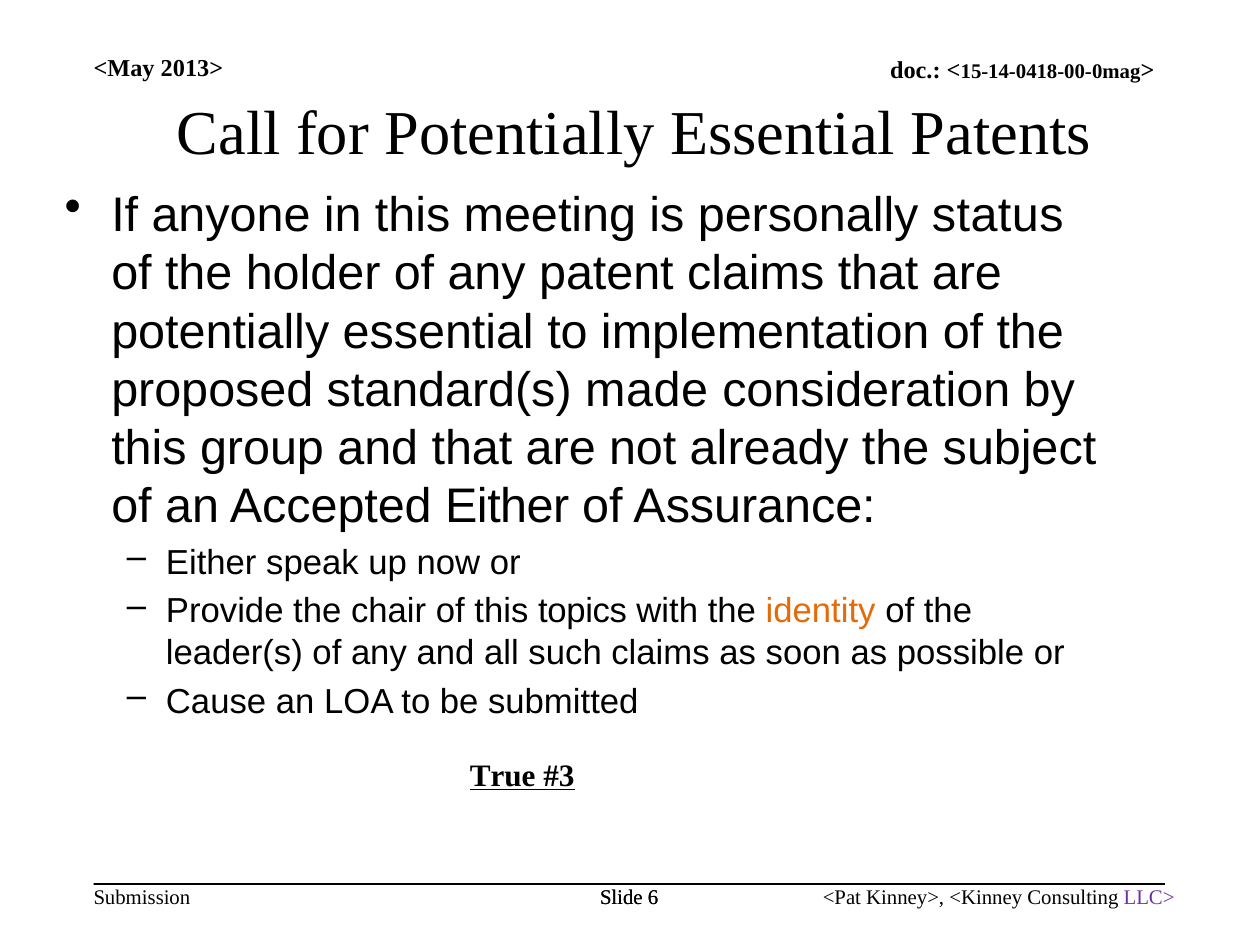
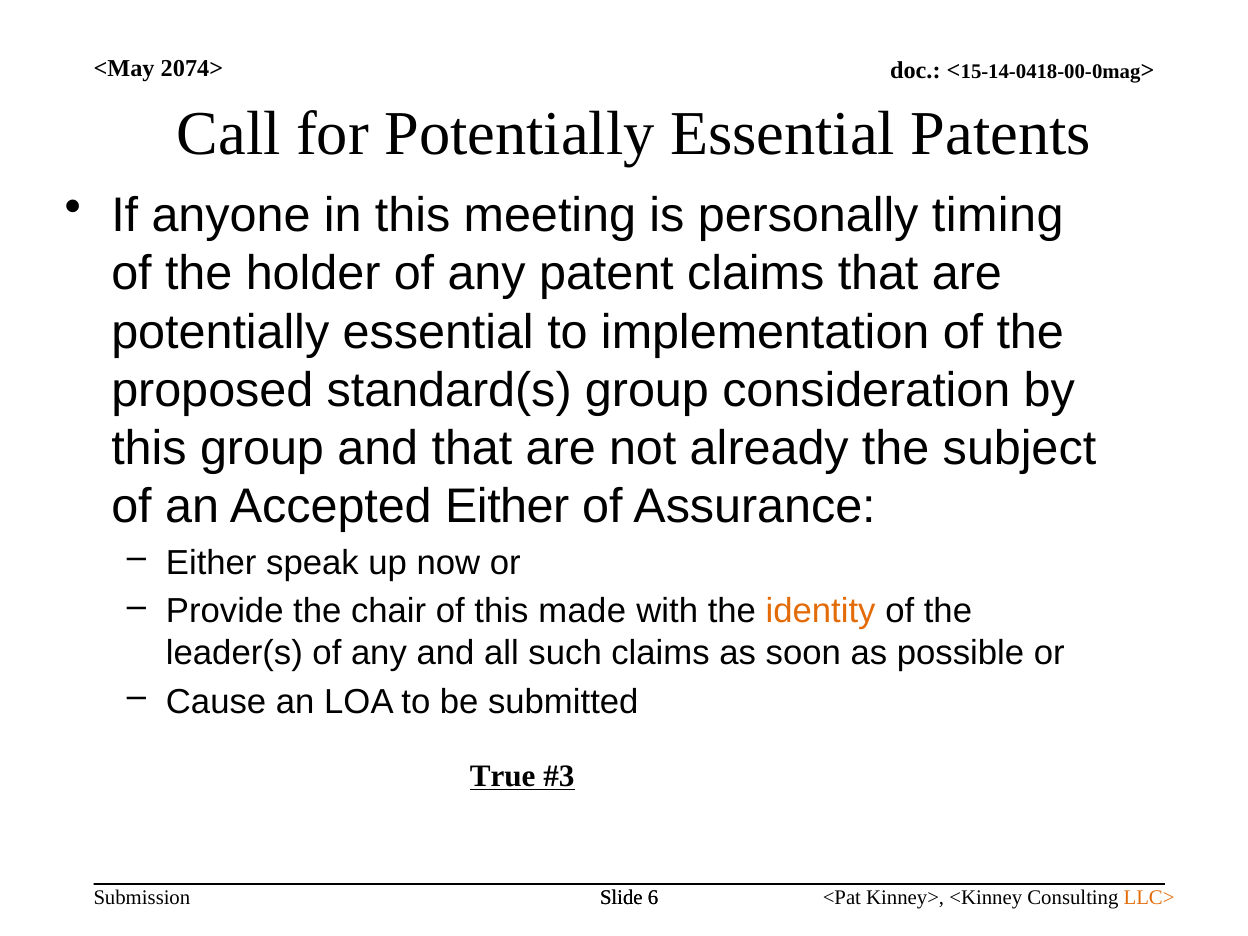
2013>: 2013> -> 2074>
status: status -> timing
standard(s made: made -> group
topics: topics -> made
LLC> colour: purple -> orange
